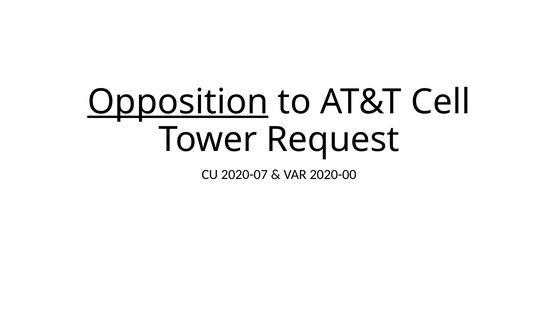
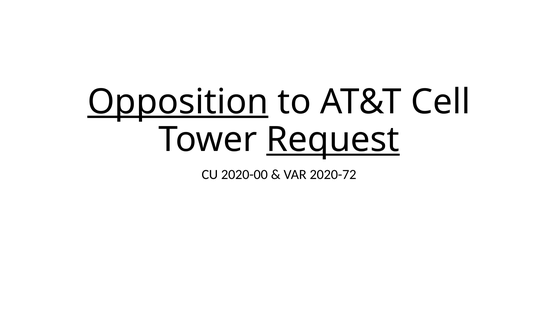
Request underline: none -> present
2020-07: 2020-07 -> 2020-00
2020-00: 2020-00 -> 2020-72
